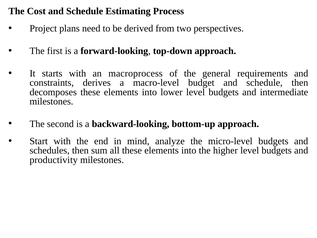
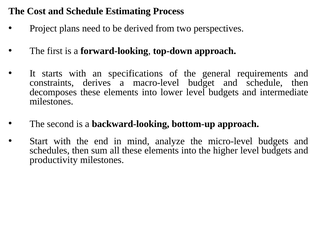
macroprocess: macroprocess -> specifications
